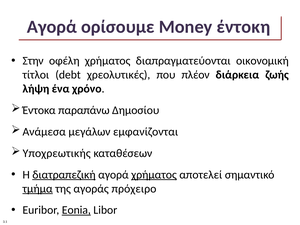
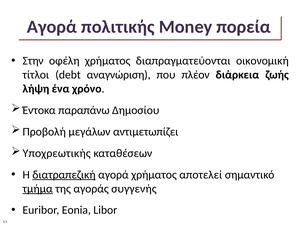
ορίσουμε: ορίσουμε -> πολιτικής
έντοκη: έντοκη -> πορεία
χρεολυτικές: χρεολυτικές -> αναγνώριση
Ανάμεσα: Ανάμεσα -> Προβολή
εμφανίζονται: εμφανίζονται -> αντιμετωπίζει
χρήματος at (154, 175) underline: present -> none
πρόχειρο: πρόχειρο -> συγγενής
Eonia underline: present -> none
